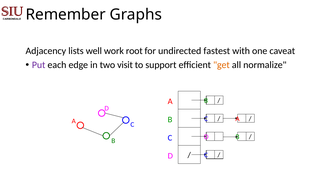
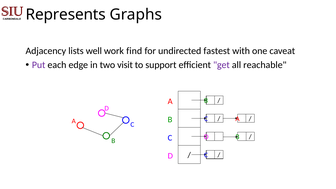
Remember: Remember -> Represents
root: root -> find
get colour: orange -> purple
normalize: normalize -> reachable
